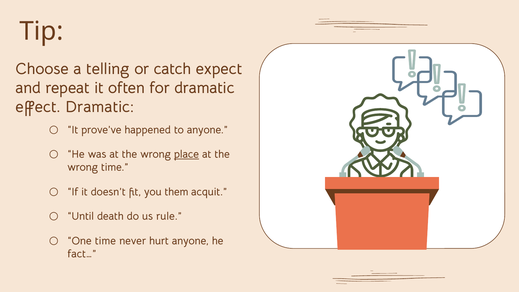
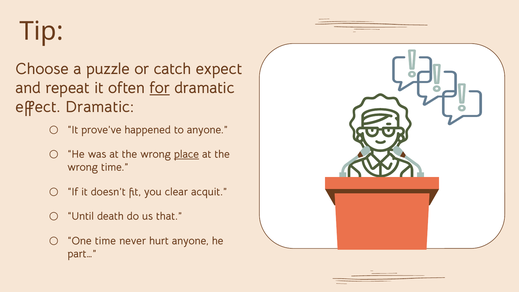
telling: telling -> puzzle
for underline: none -> present
them: them -> clear
rule: rule -> that
fact…: fact… -> part…
